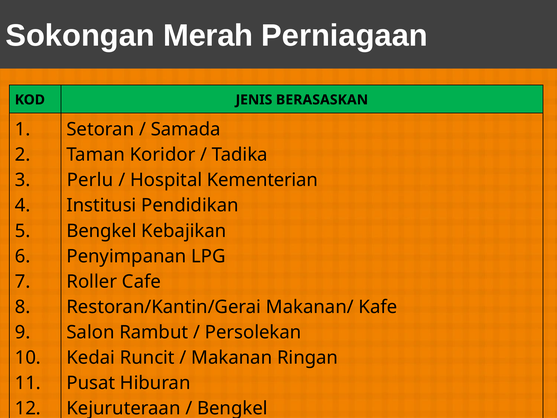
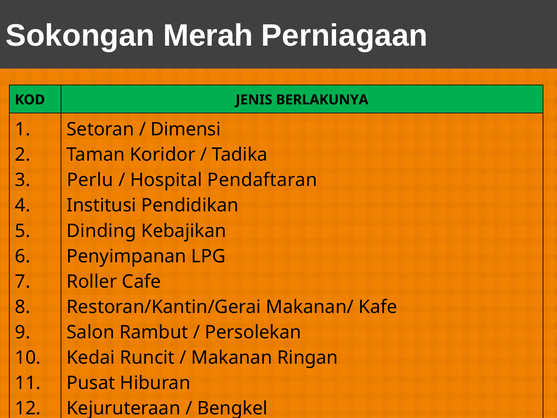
BERASASKAN: BERASASKAN -> BERLAKUNYA
Samada: Samada -> Dimensi
Kementerian: Kementerian -> Pendaftaran
Bengkel at (101, 231): Bengkel -> Dinding
